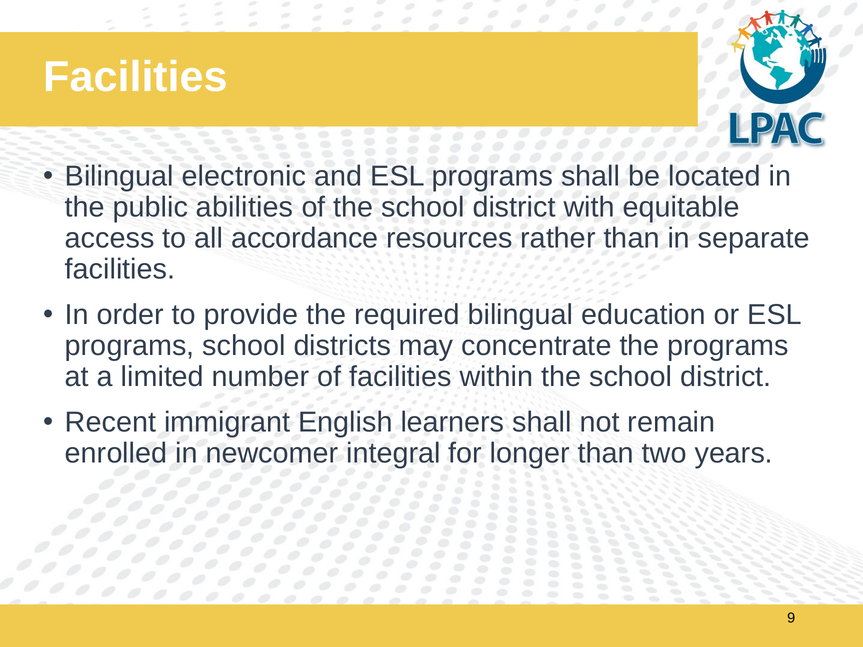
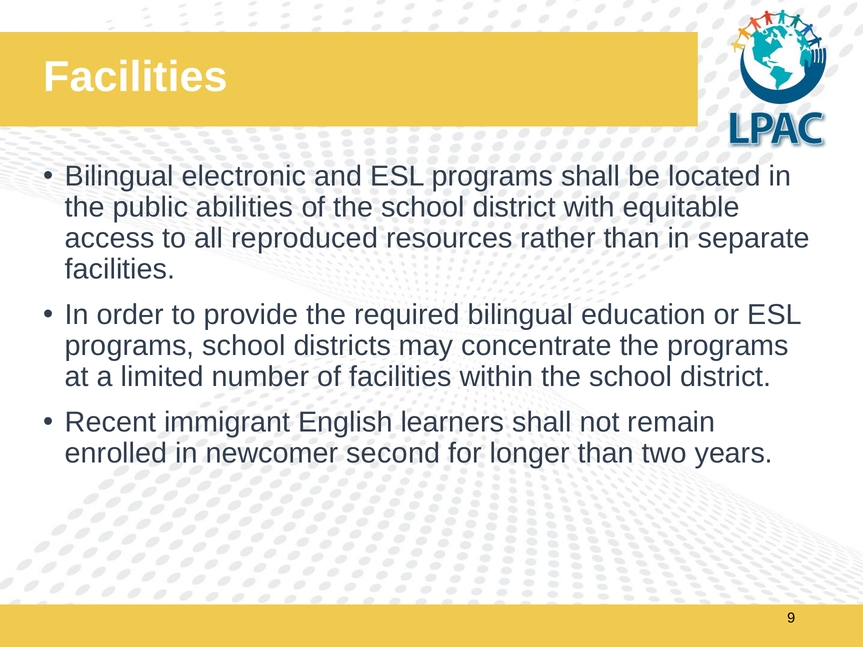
accordance: accordance -> reproduced
integral: integral -> second
